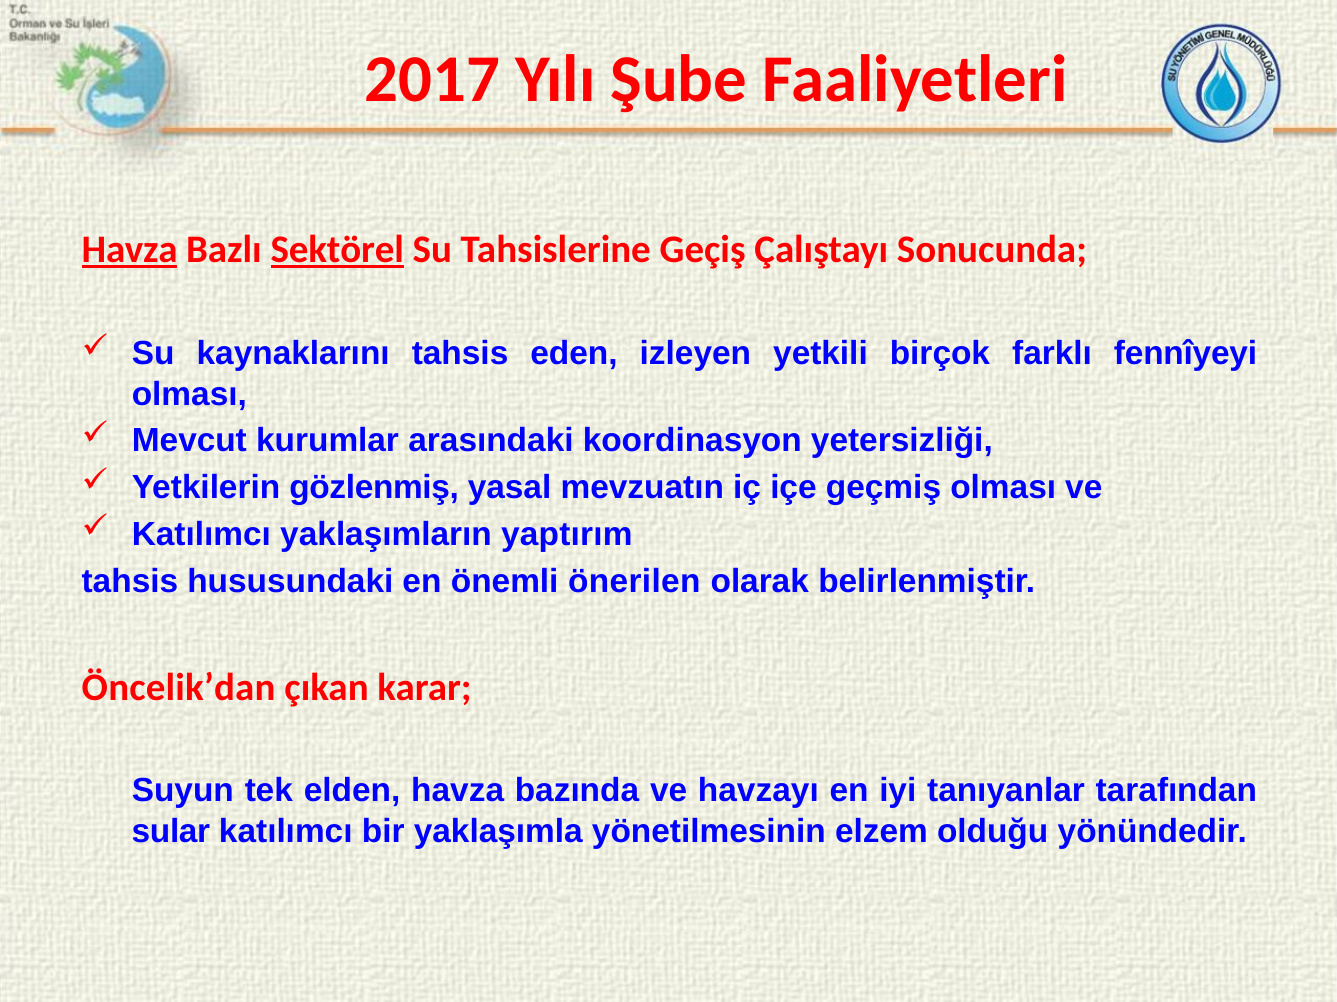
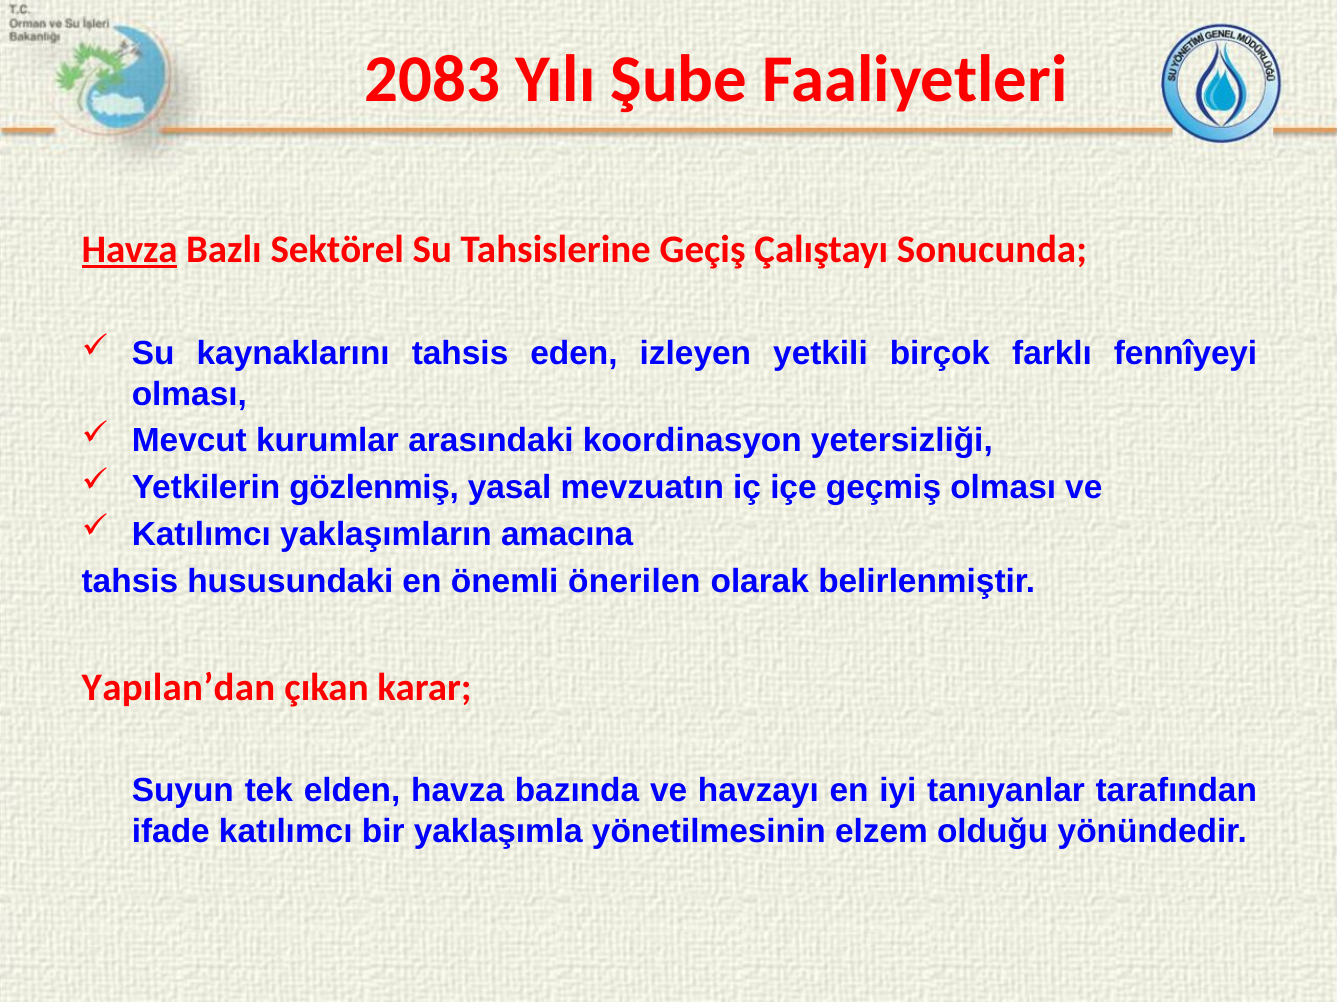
2017: 2017 -> 2083
Sektörel underline: present -> none
yaptırım: yaptırım -> amacına
Öncelik’dan: Öncelik’dan -> Yapılan’dan
sular: sular -> ifade
